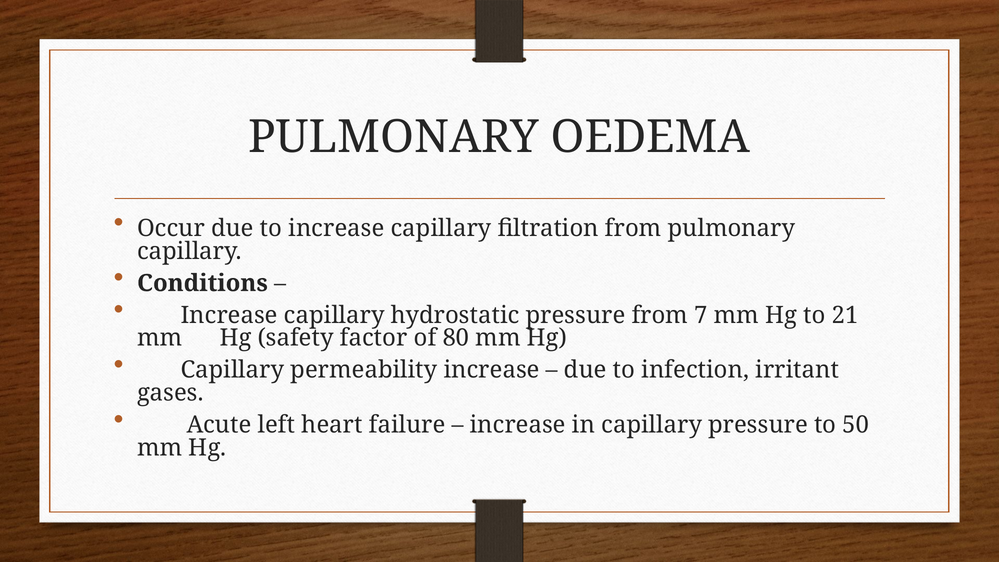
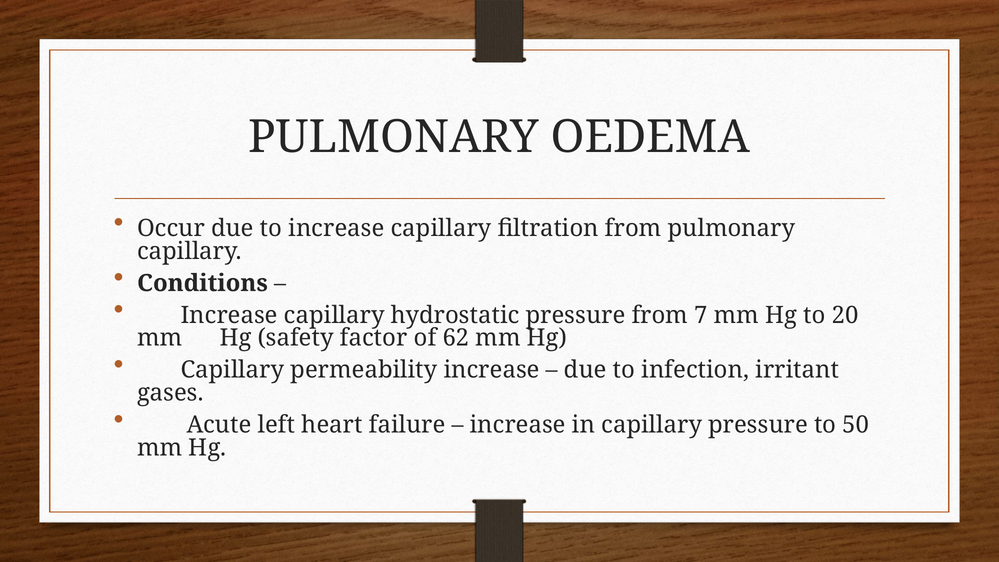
21: 21 -> 20
80: 80 -> 62
